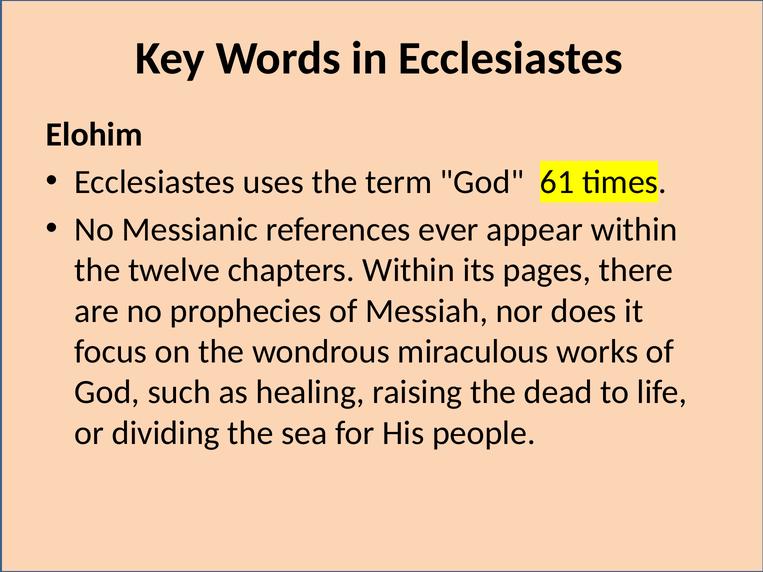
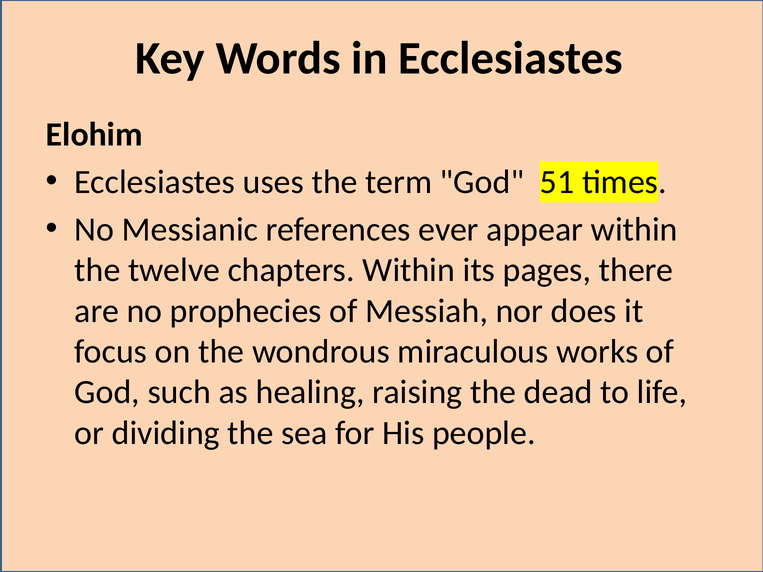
61: 61 -> 51
